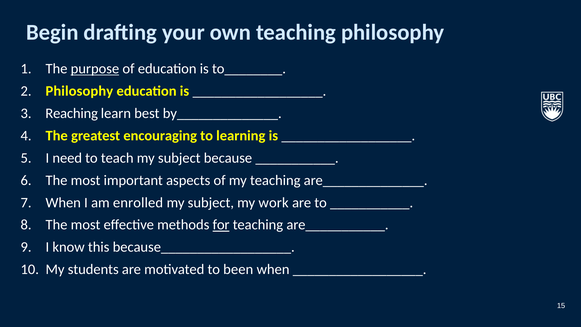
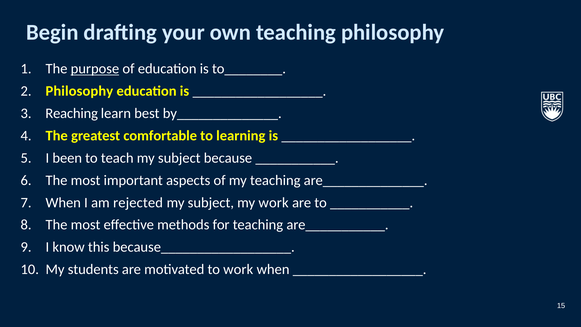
encouraging: encouraging -> comfortable
need: need -> been
enrolled: enrolled -> rejected
for underline: present -> none
to been: been -> work
